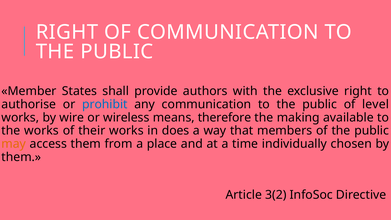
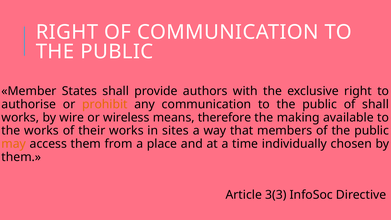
prohibit colour: blue -> orange
of level: level -> shall
does: does -> sites
3(2: 3(2 -> 3(3
